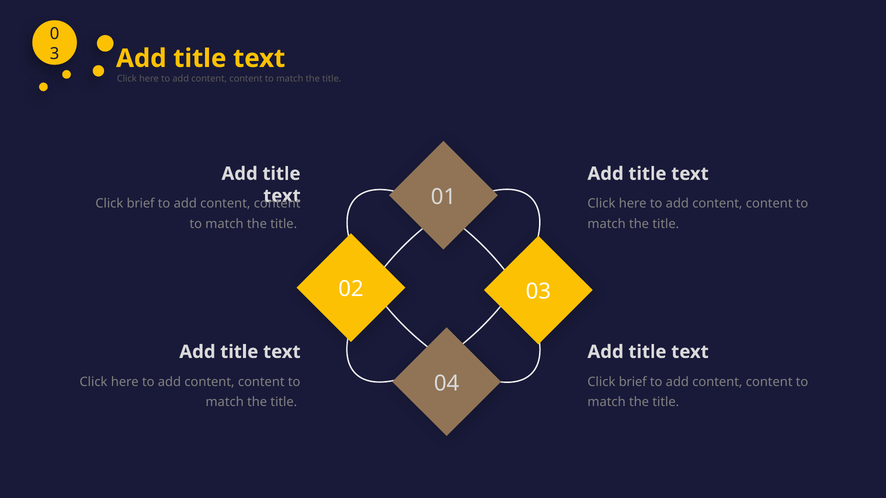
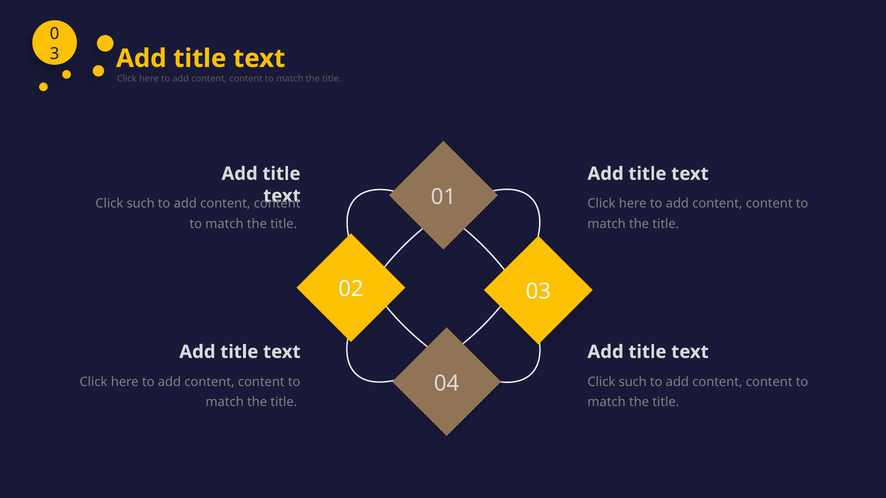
brief at (141, 204): brief -> such
brief at (633, 382): brief -> such
